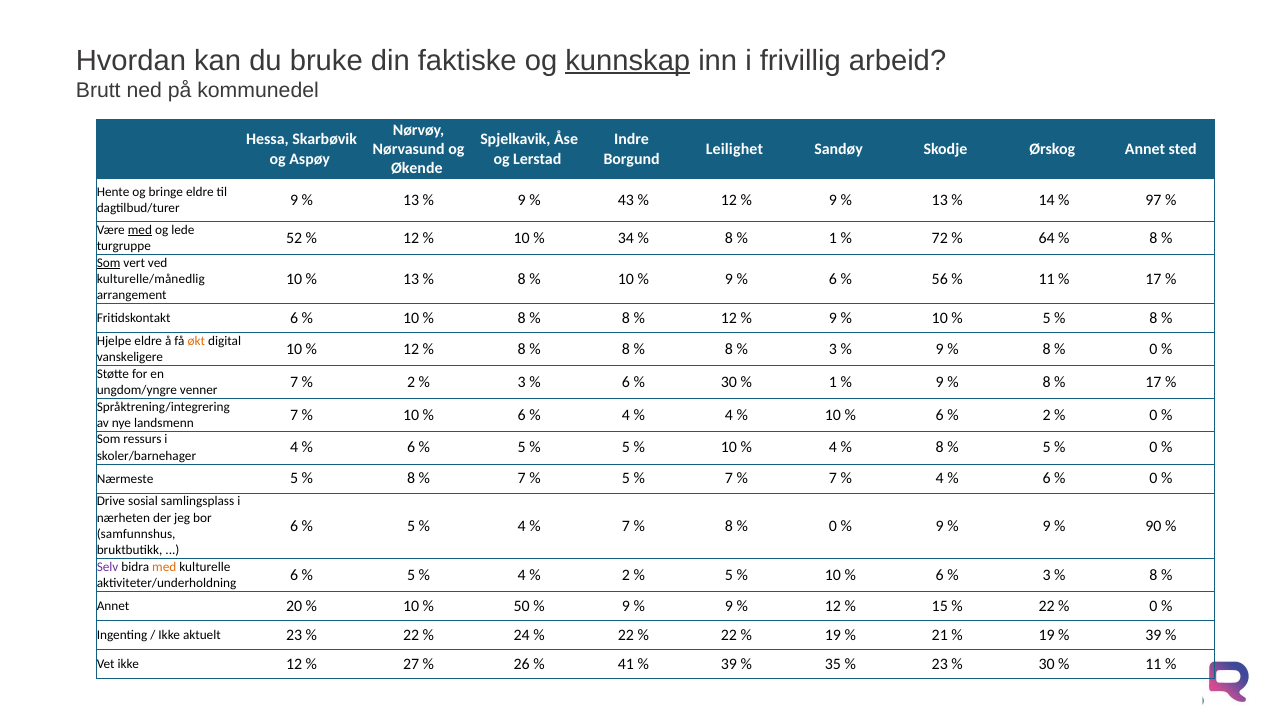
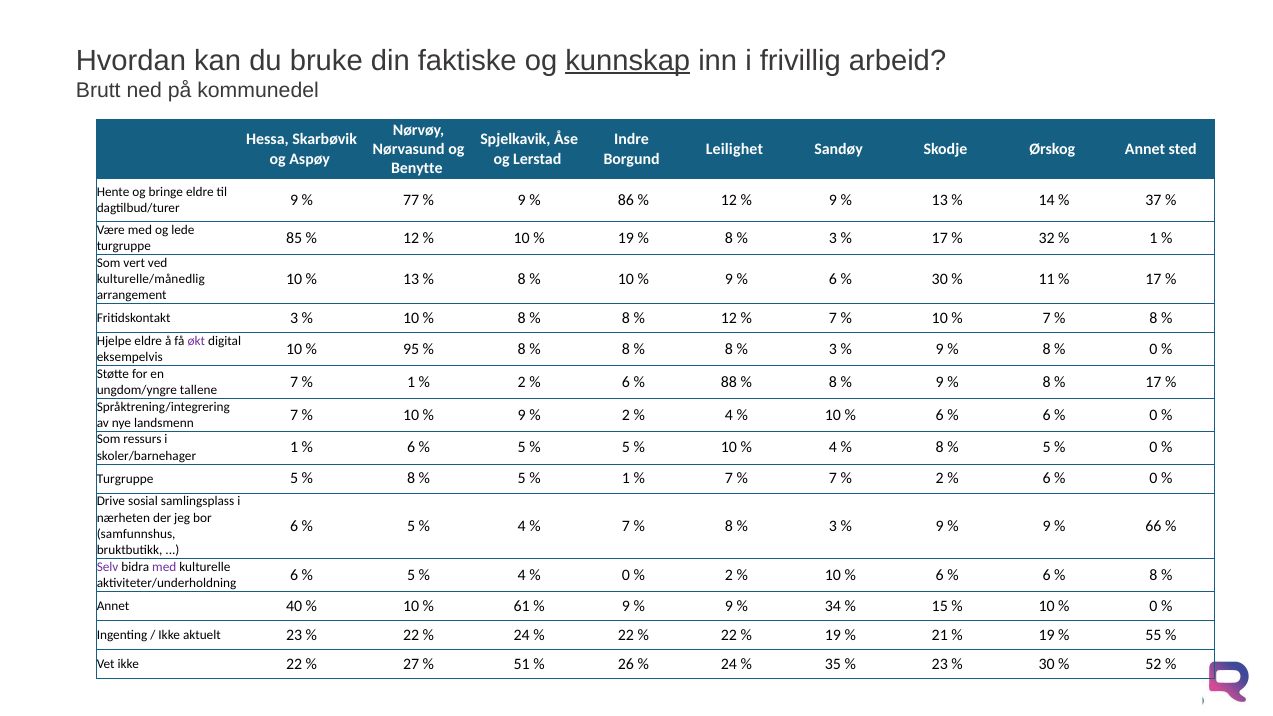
Økende: Økende -> Benytte
13 at (411, 200): 13 -> 77
43: 43 -> 86
97: 97 -> 37
med at (140, 230) underline: present -> none
52: 52 -> 85
34 at (626, 238): 34 -> 19
1 at (833, 238): 1 -> 3
72 at (940, 238): 72 -> 17
64: 64 -> 32
8 at (1153, 238): 8 -> 1
Som at (109, 263) underline: present -> none
56 at (940, 279): 56 -> 30
Fritidskontakt 6: 6 -> 3
9 at (833, 318): 9 -> 7
5 at (1047, 318): 5 -> 7
økt colour: orange -> purple
vanskeligere: vanskeligere -> eksempelvis
12 at (411, 349): 12 -> 95
venner: venner -> tallene
2 at (411, 382): 2 -> 1
3 at (522, 382): 3 -> 2
30 at (729, 382): 30 -> 88
1 at (833, 382): 1 -> 8
6 at (522, 415): 6 -> 9
4 at (626, 415): 4 -> 2
2 at (1047, 415): 2 -> 6
skoler/barnehager 4: 4 -> 1
Nærmeste at (125, 479): Nærmeste -> Turgruppe
7 at (522, 479): 7 -> 5
5 at (626, 479): 5 -> 1
4 at (940, 479): 4 -> 2
0 at (833, 526): 0 -> 3
90: 90 -> 66
med at (164, 567) colour: orange -> purple
2 at (626, 575): 2 -> 0
5 at (729, 575): 5 -> 2
3 at (1047, 575): 3 -> 6
20: 20 -> 40
50: 50 -> 61
12 at (833, 606): 12 -> 34
22 at (1047, 606): 22 -> 10
39 at (1153, 635): 39 -> 55
ikke 12: 12 -> 22
26: 26 -> 51
41: 41 -> 26
39 at (729, 664): 39 -> 24
11 at (1153, 664): 11 -> 52
